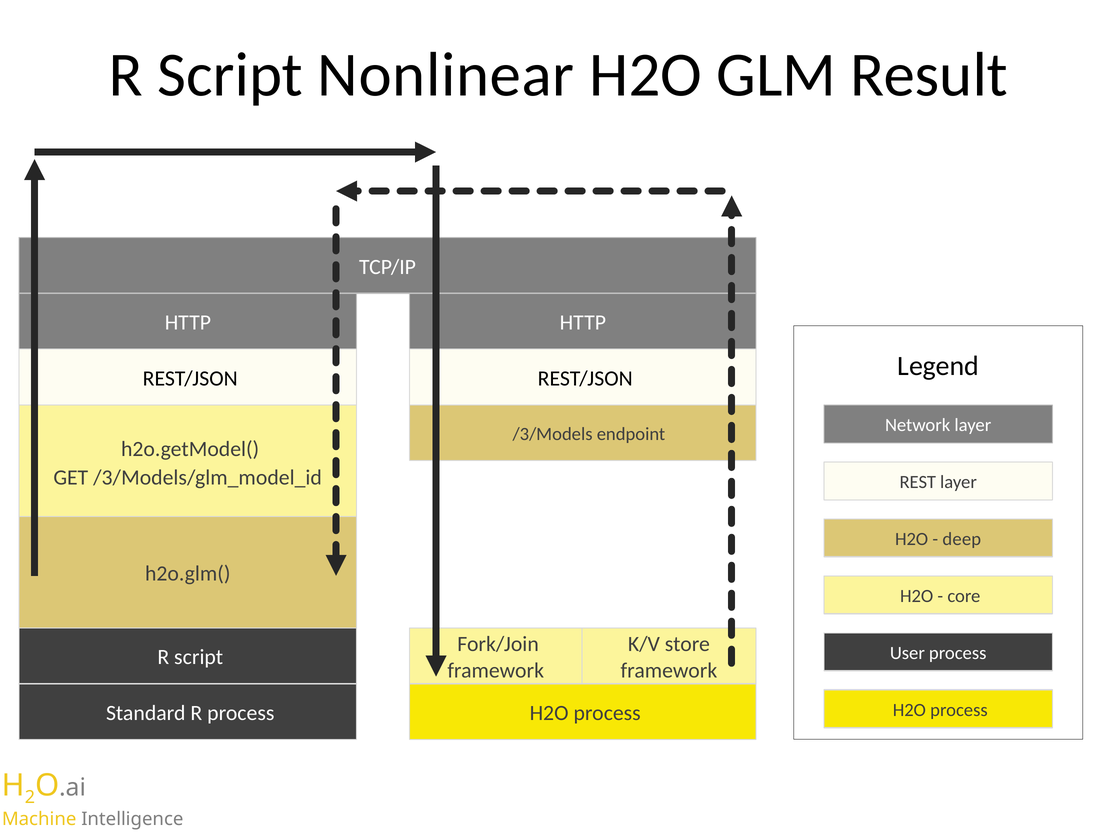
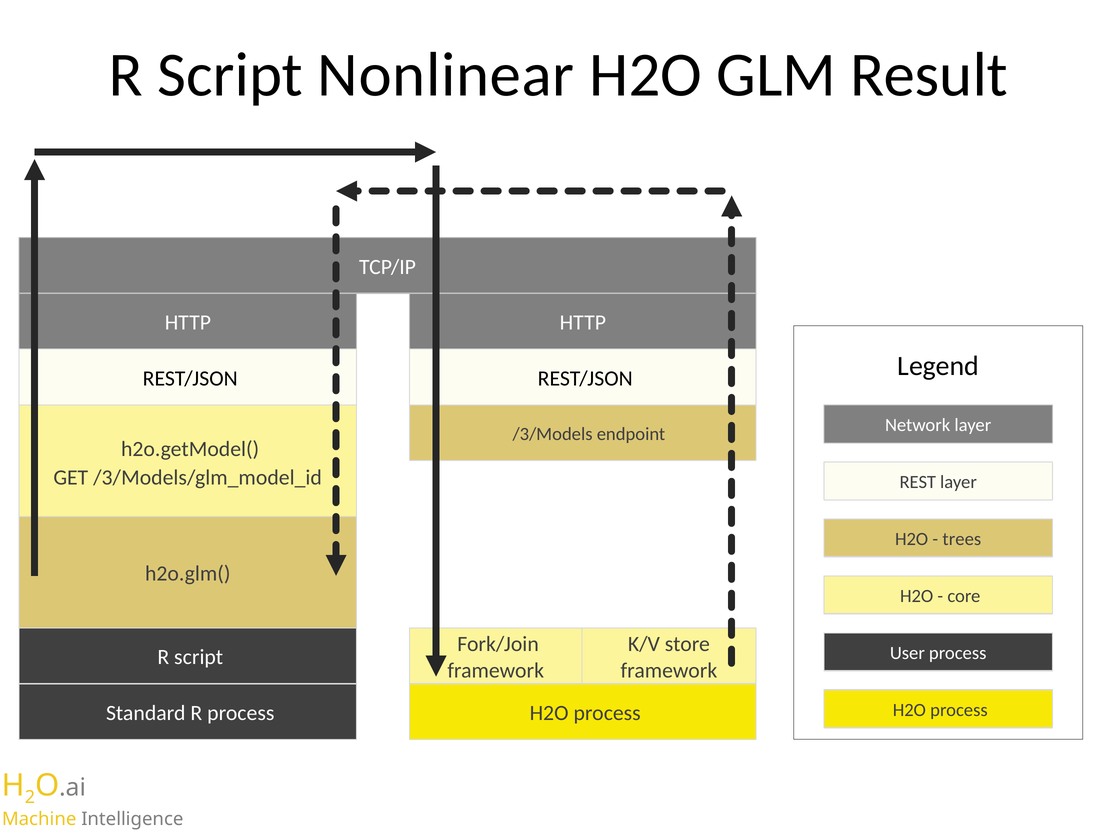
deep: deep -> trees
